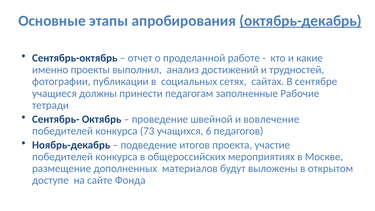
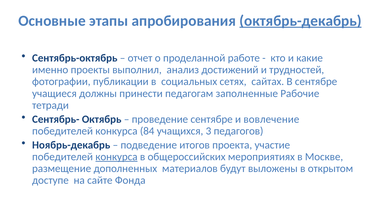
проведение швейной: швейной -> сентябре
73: 73 -> 84
6: 6 -> 3
конкурса at (116, 157) underline: none -> present
